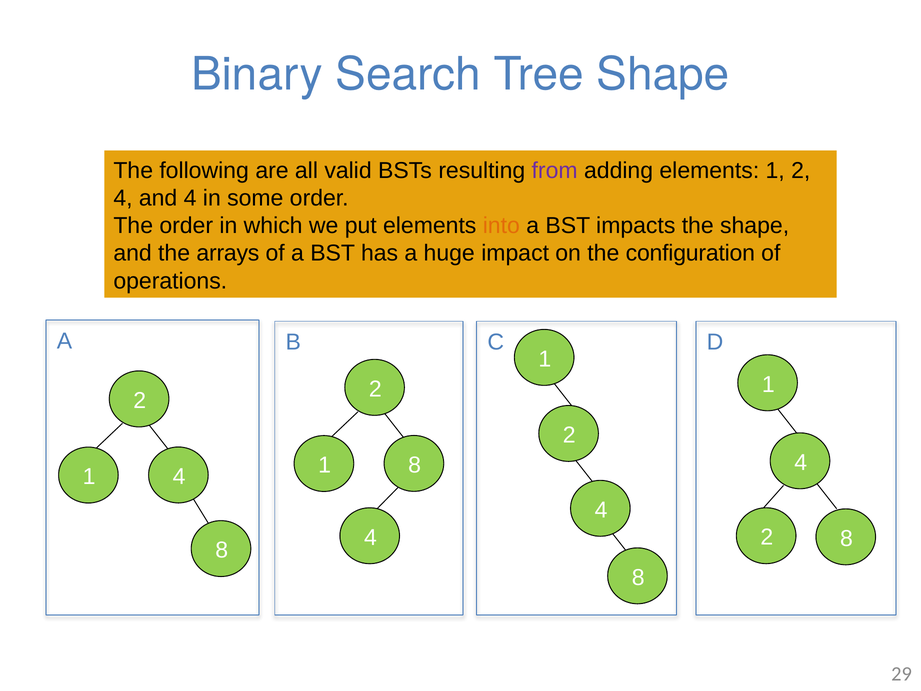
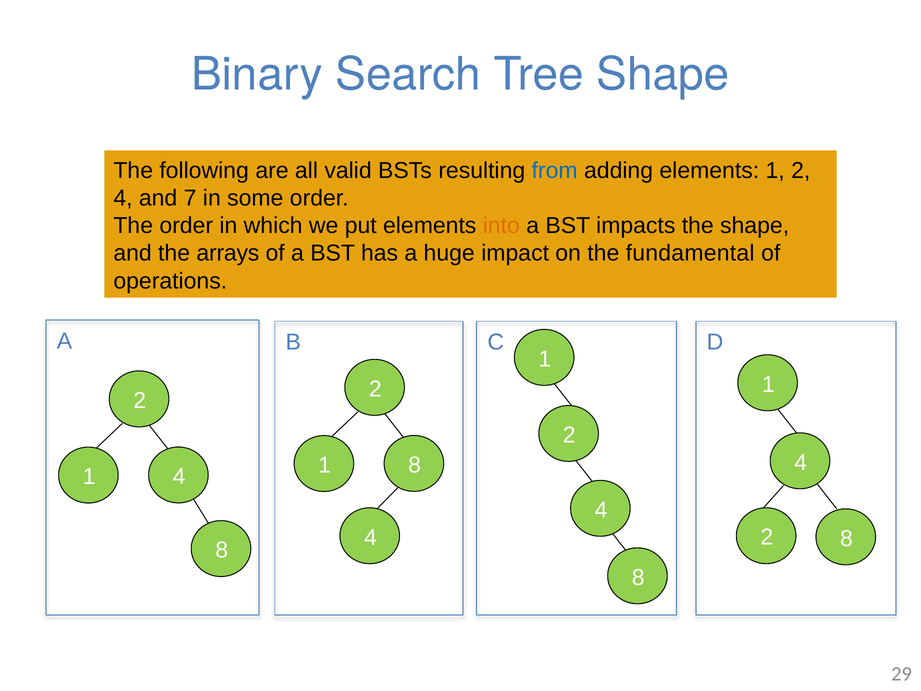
from colour: purple -> blue
and 4: 4 -> 7
configuration: configuration -> fundamental
